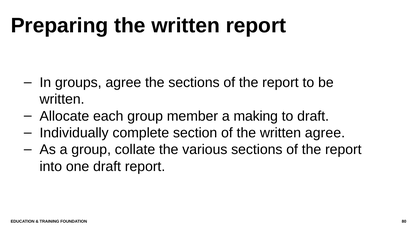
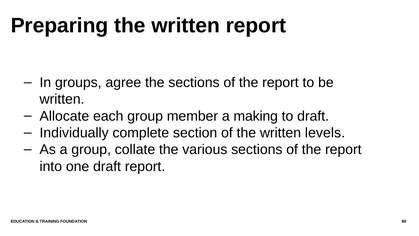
written agree: agree -> levels
